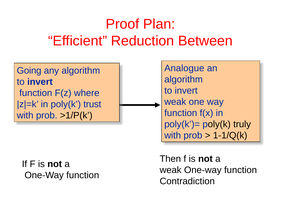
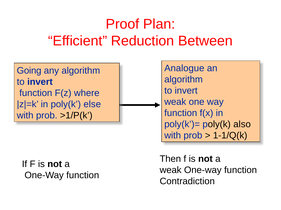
trust: trust -> else
truly: truly -> also
